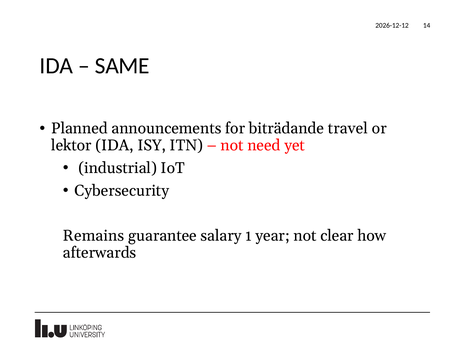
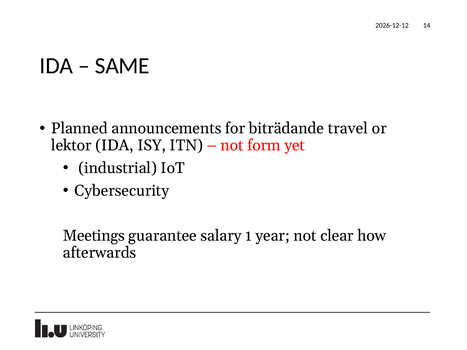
need: need -> form
Remains: Remains -> Meetings
